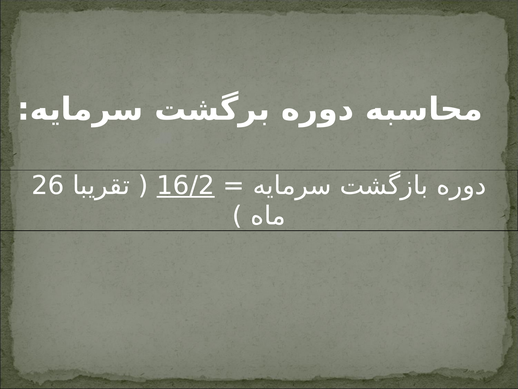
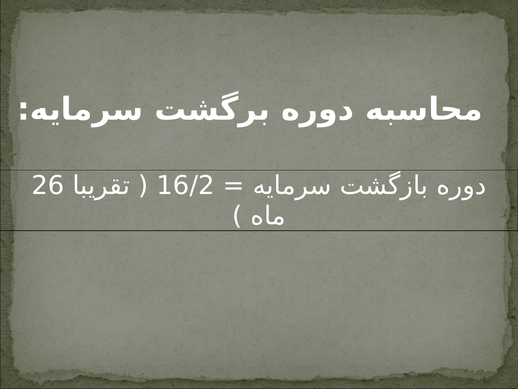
16/2 underline: present -> none
